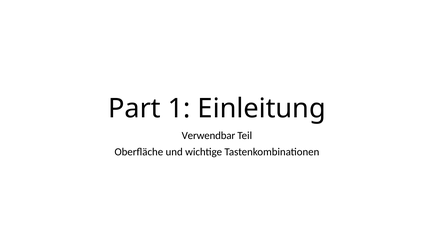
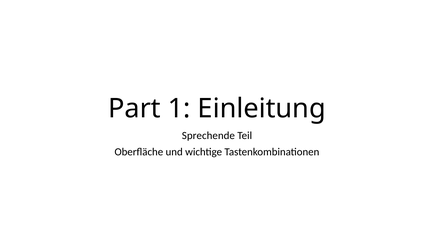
Verwendbar: Verwendbar -> Sprechende
